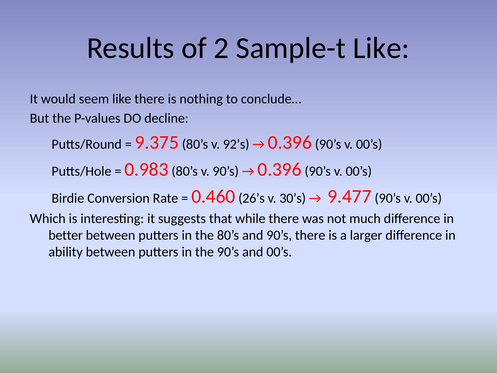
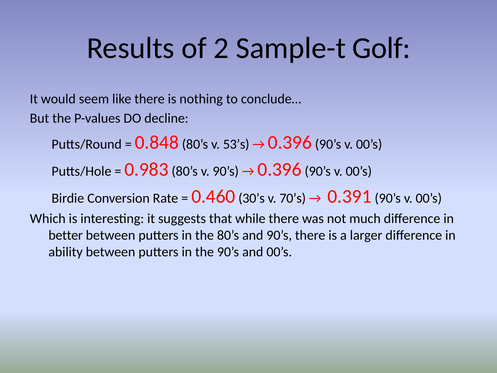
Sample-t Like: Like -> Golf
9.375: 9.375 -> 0.848
92’s: 92’s -> 53’s
26’s: 26’s -> 30’s
30’s: 30’s -> 70’s
9.477: 9.477 -> 0.391
